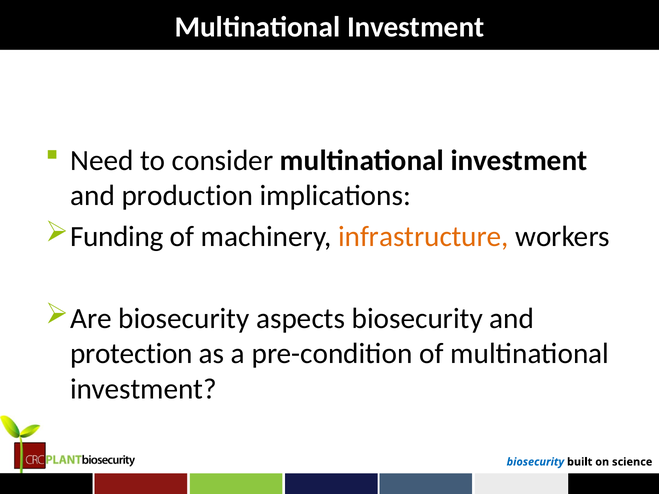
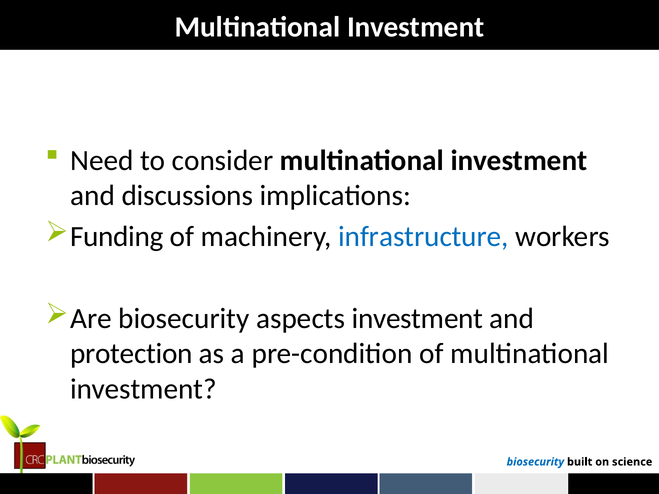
production: production -> discussions
infrastructure colour: orange -> blue
aspects biosecurity: biosecurity -> investment
